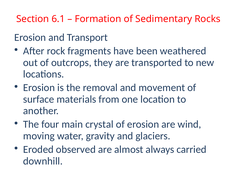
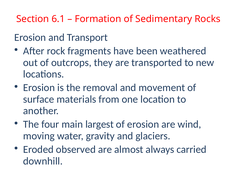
crystal: crystal -> largest
